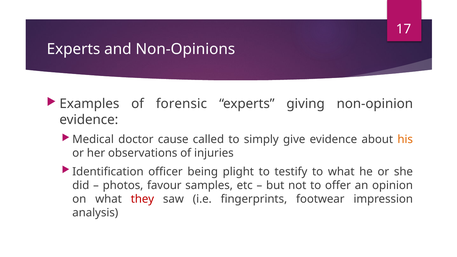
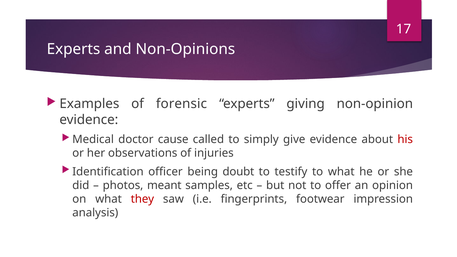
his colour: orange -> red
plight: plight -> doubt
favour: favour -> meant
